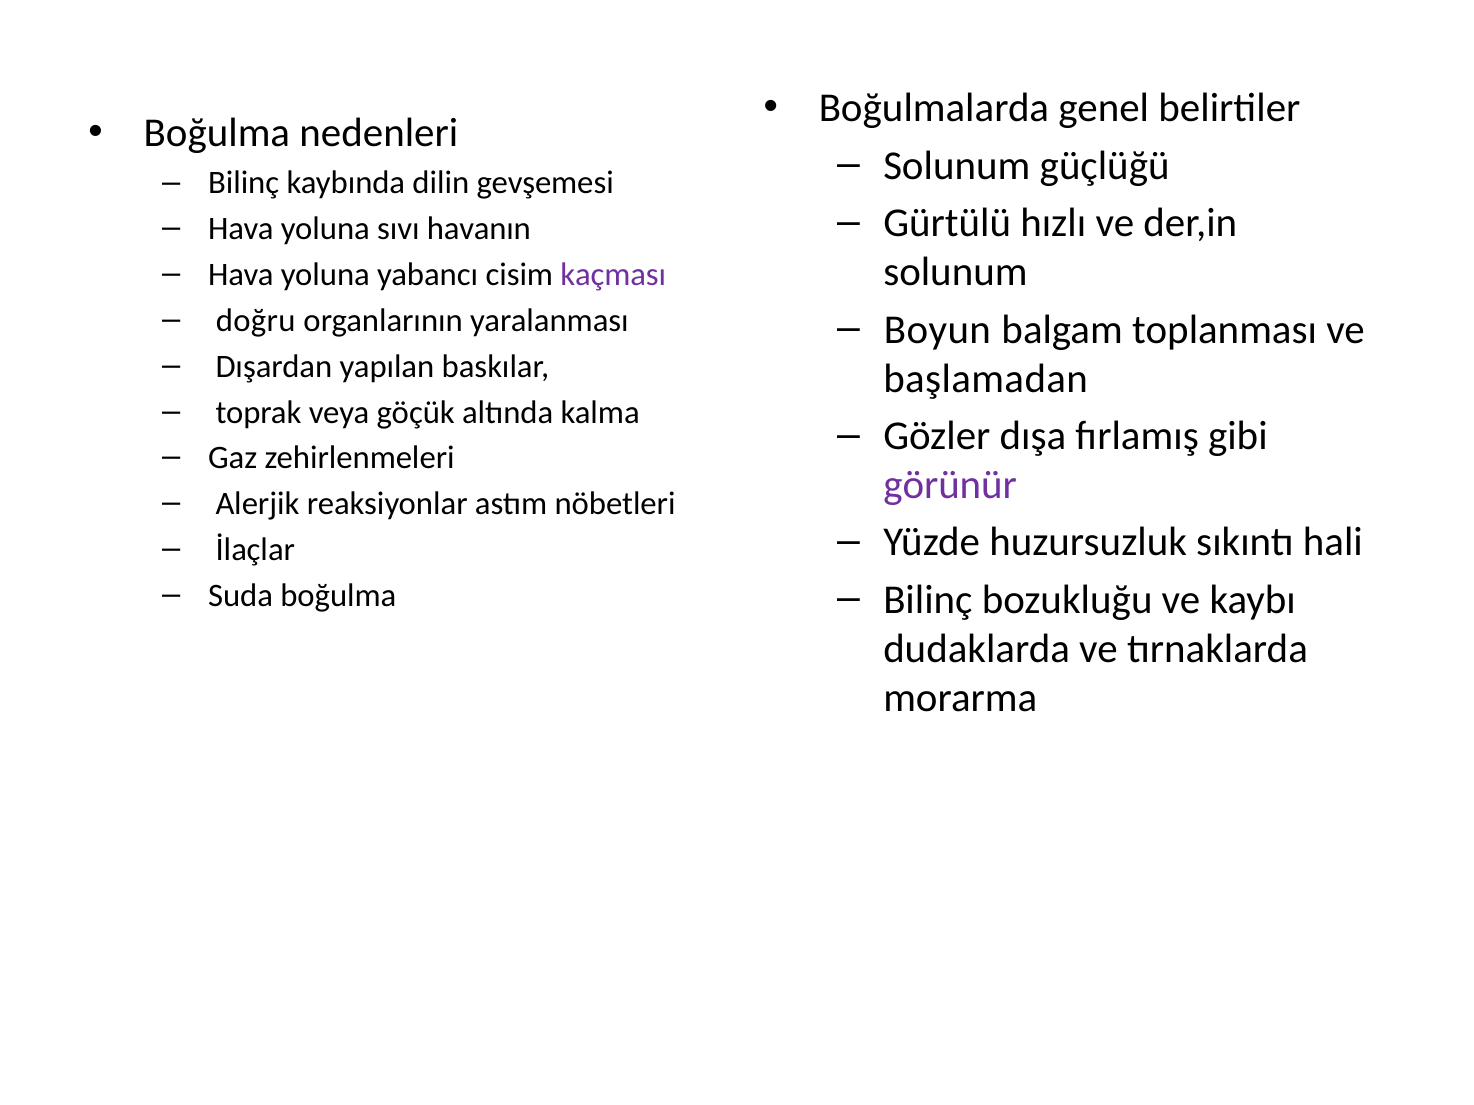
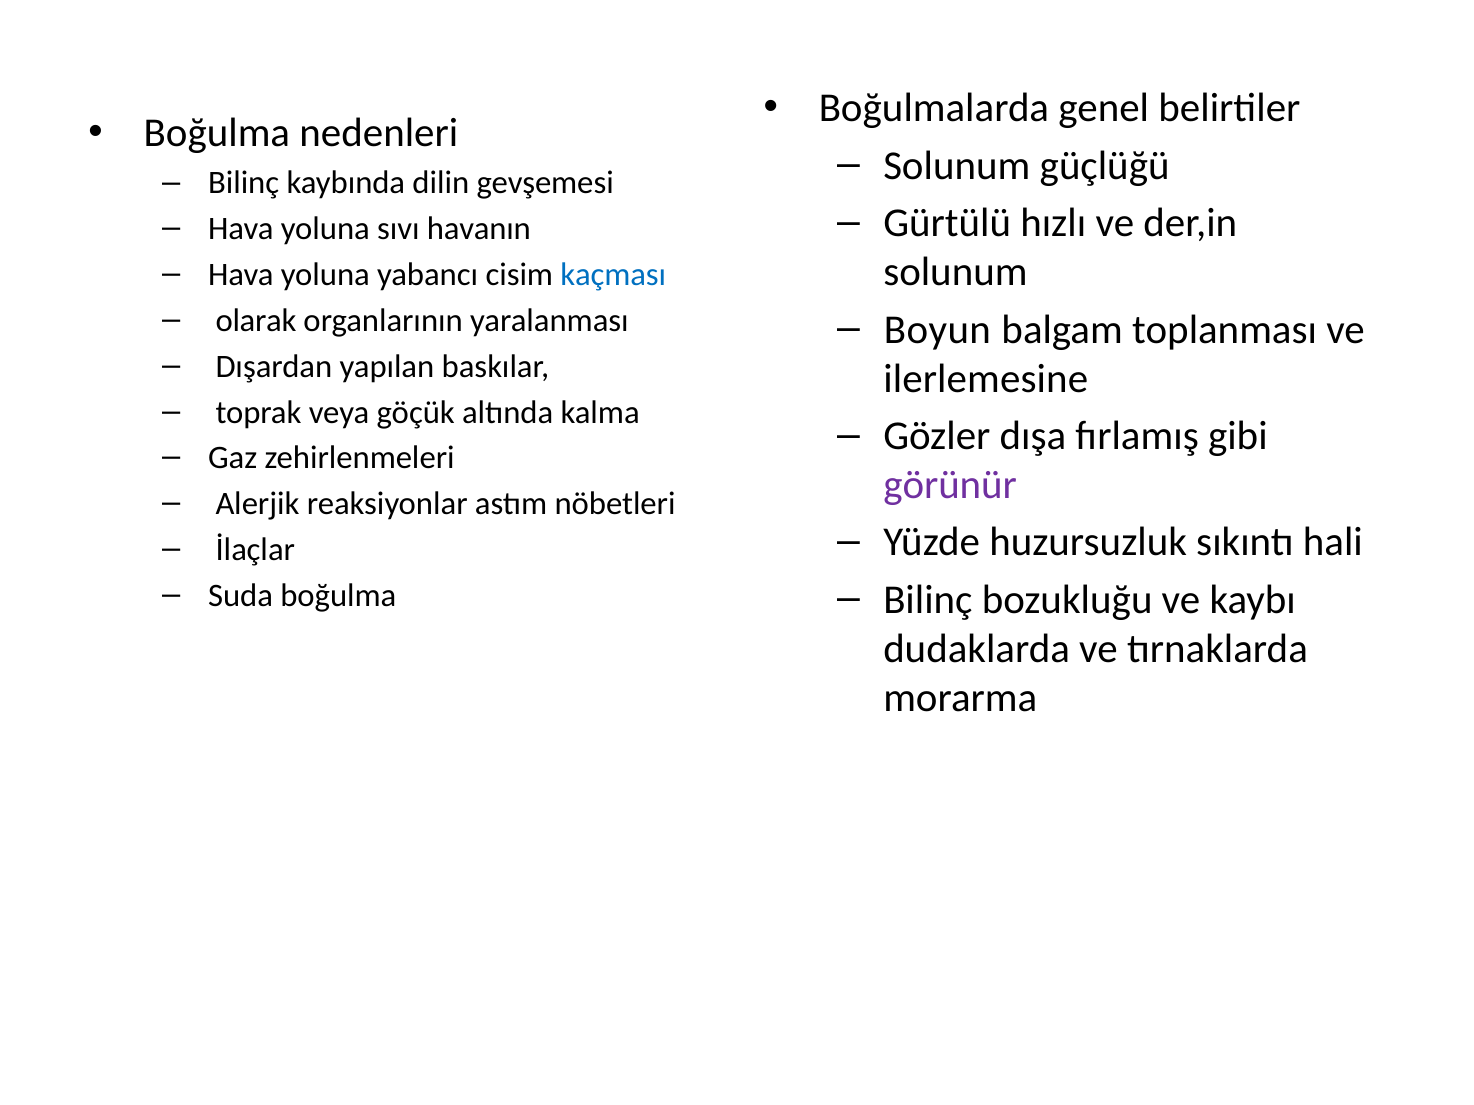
kaçması colour: purple -> blue
doğru: doğru -> olarak
başlamadan: başlamadan -> ilerlemesine
